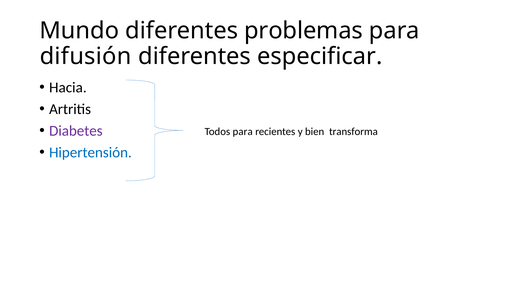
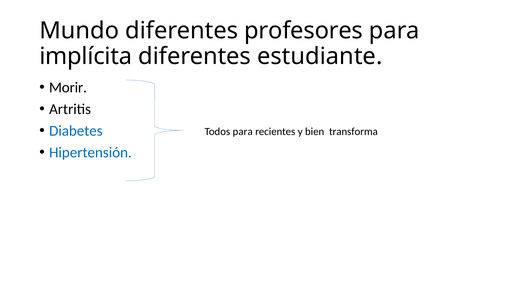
problemas: problemas -> profesores
difusión: difusión -> implícita
especificar: especificar -> estudiante
Hacia: Hacia -> Morir
Diabetes colour: purple -> blue
